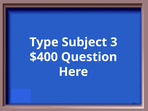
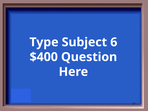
3: 3 -> 6
